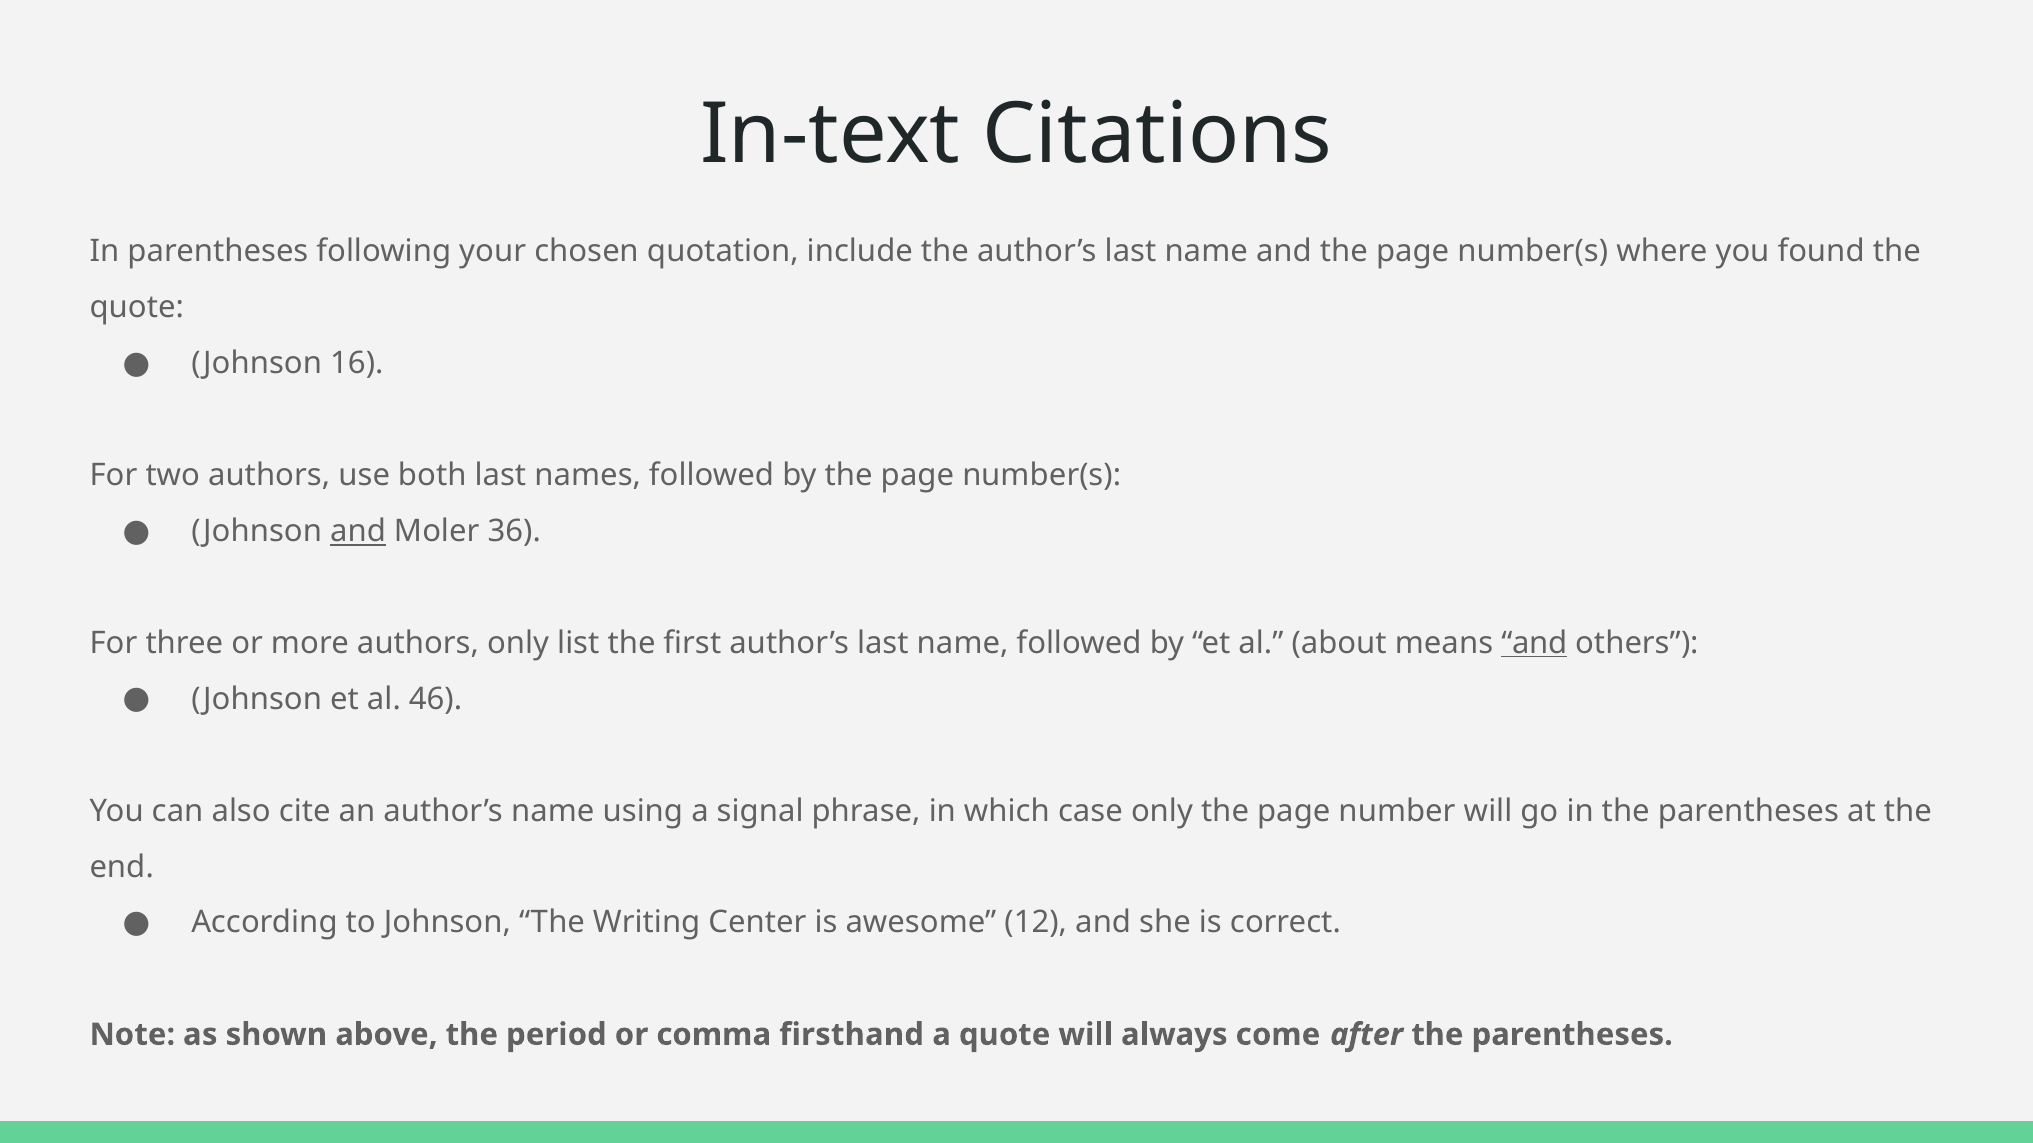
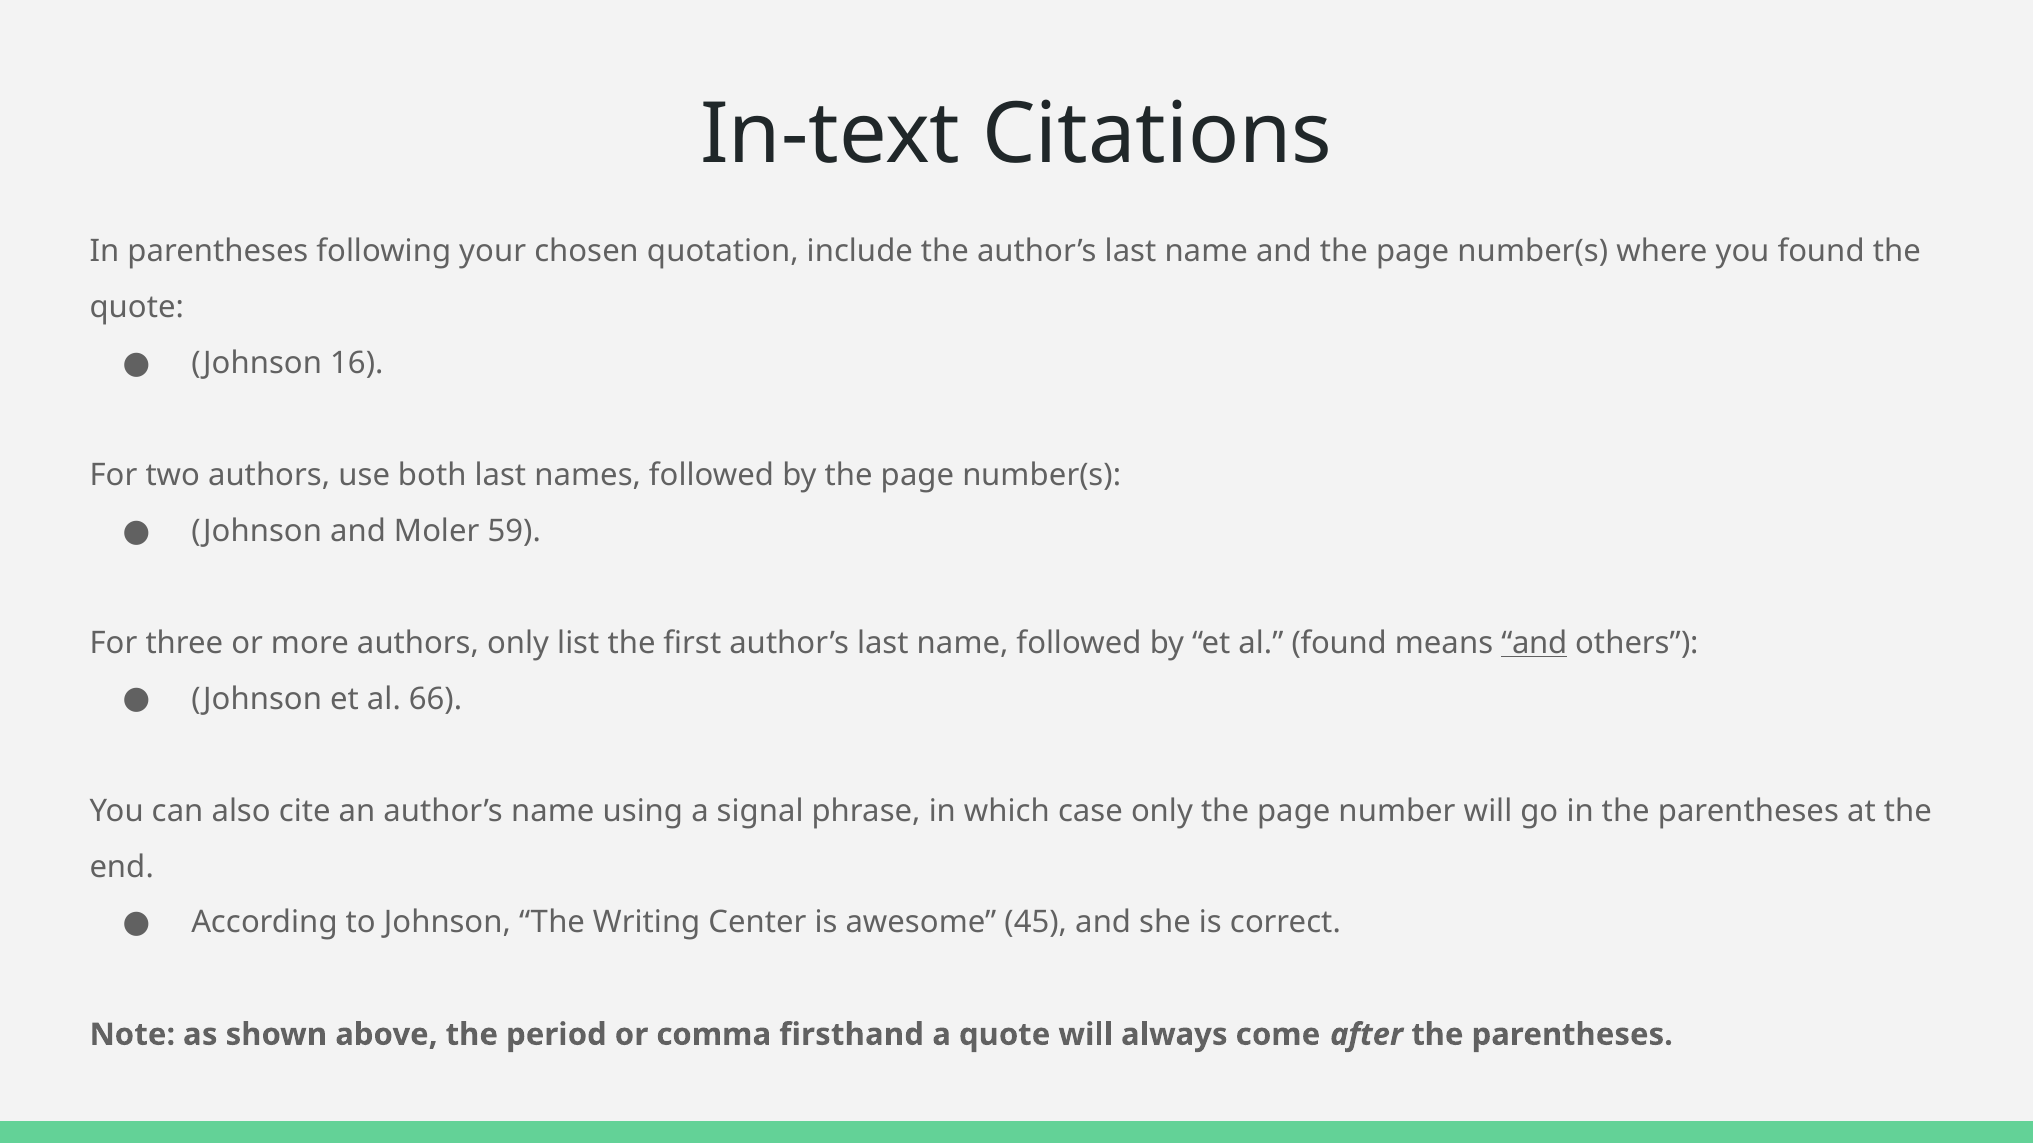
and at (358, 532) underline: present -> none
36: 36 -> 59
al about: about -> found
46: 46 -> 66
12: 12 -> 45
